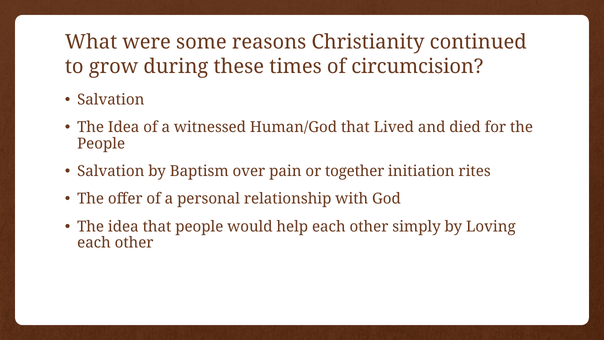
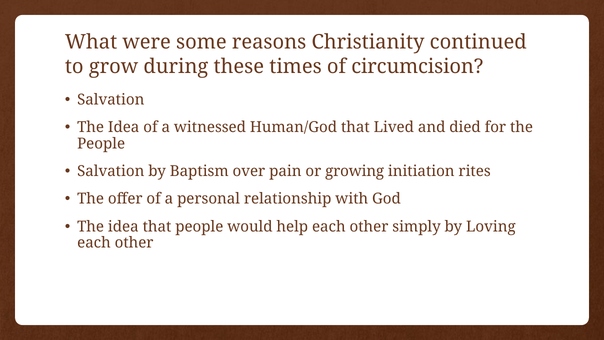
together: together -> growing
